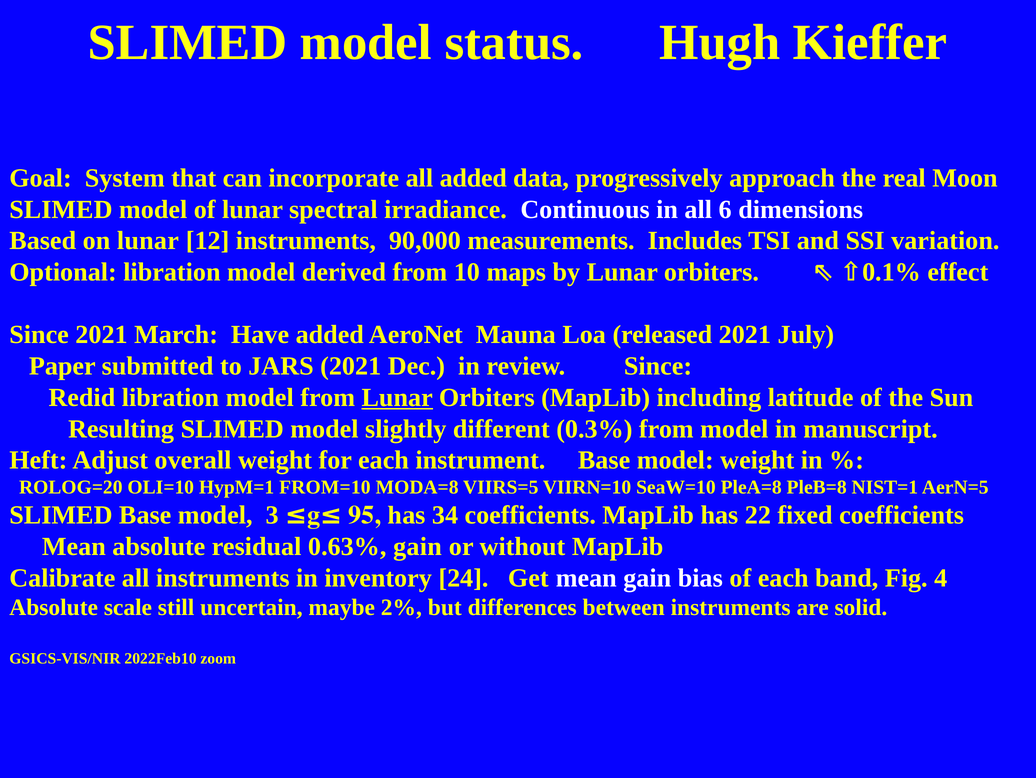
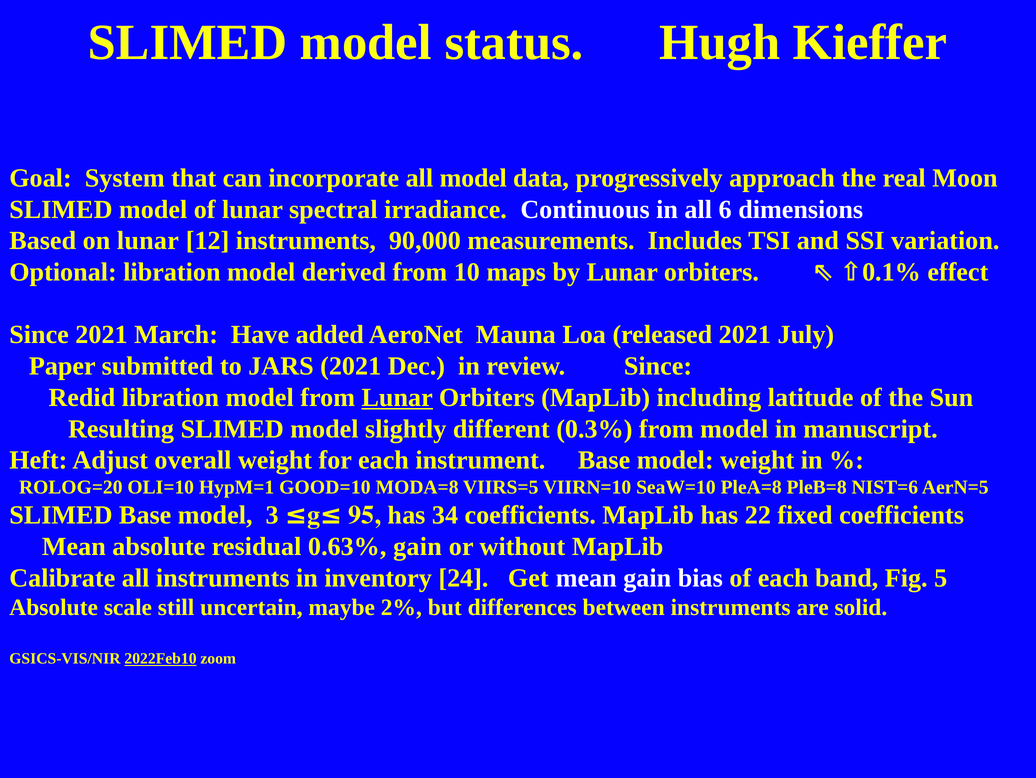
all added: added -> model
FROM=10: FROM=10 -> GOOD=10
NIST=1: NIST=1 -> NIST=6
4: 4 -> 5
2022Feb10 underline: none -> present
